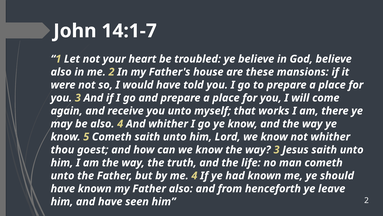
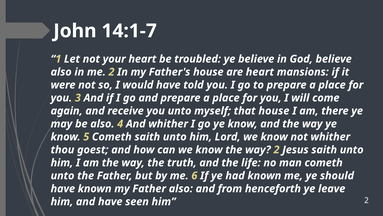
are these: these -> heart
that works: works -> house
way 3: 3 -> 2
me 4: 4 -> 6
